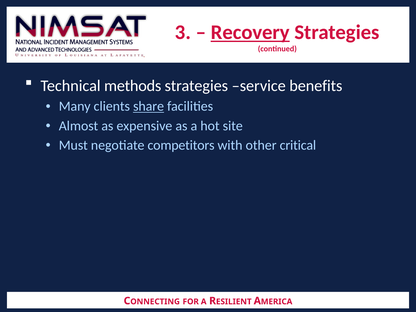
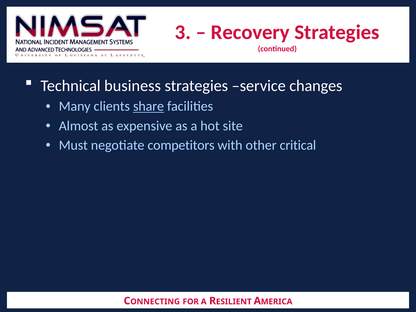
Recovery underline: present -> none
methods: methods -> business
benefits: benefits -> changes
